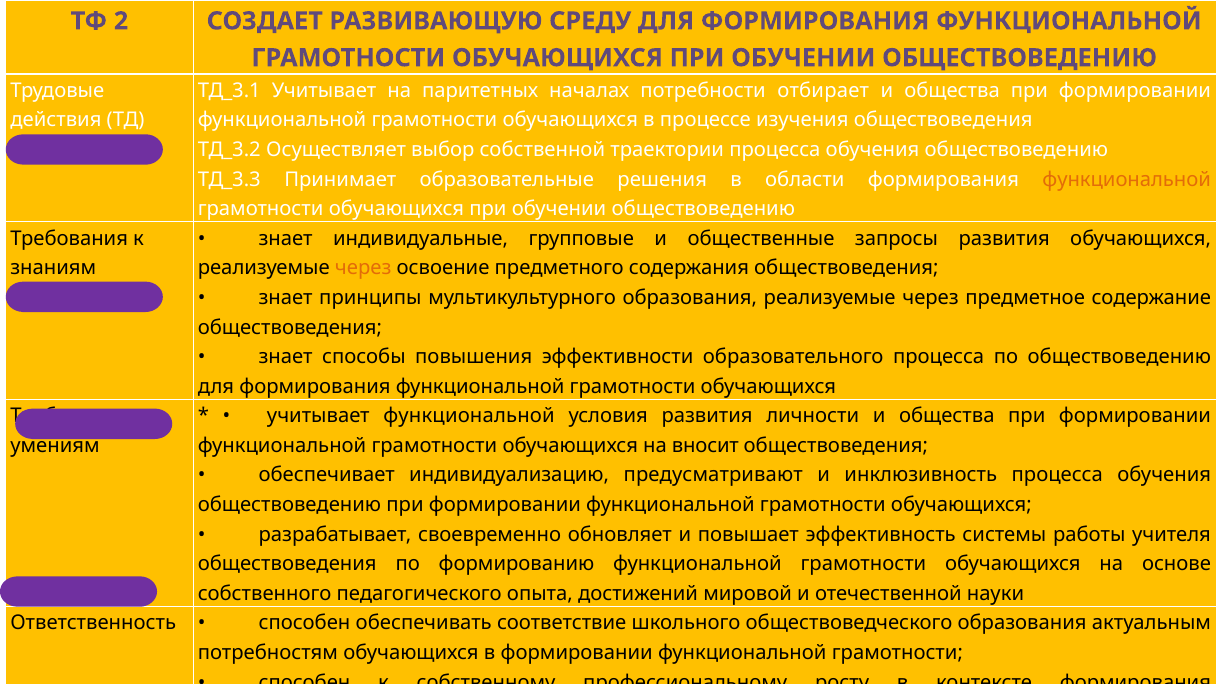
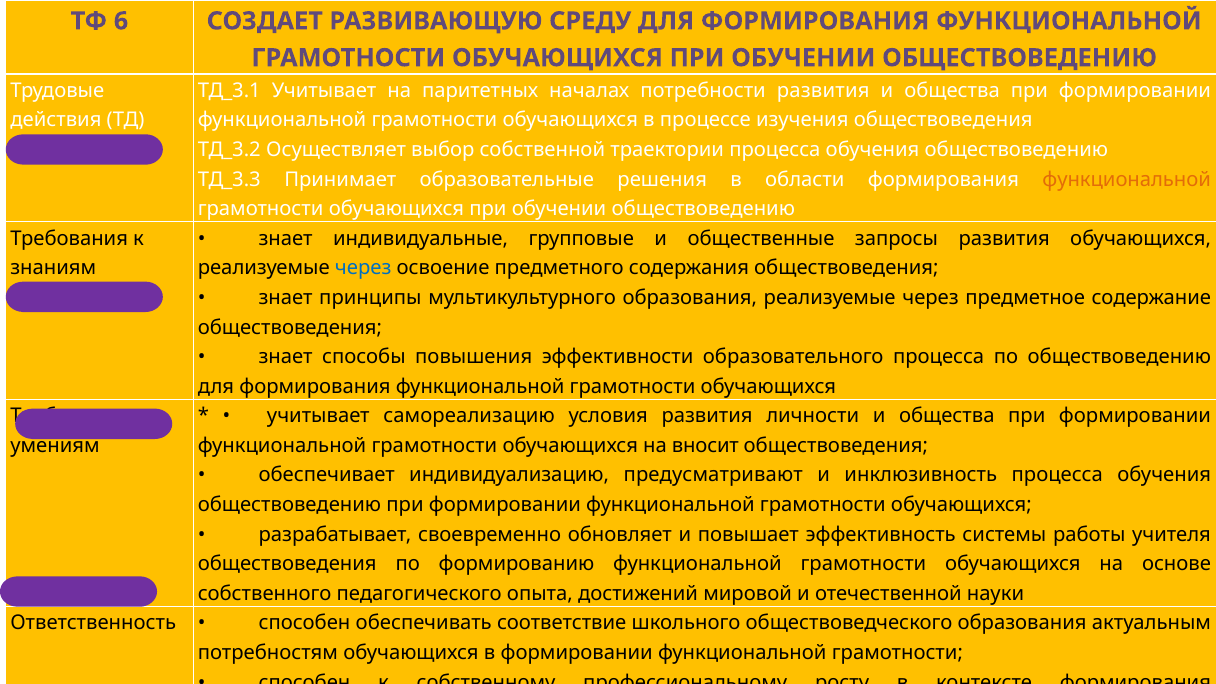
2: 2 -> 6
потребности отбирает: отбирает -> развития
через at (363, 268) colour: orange -> blue
учитывает функциональной: функциональной -> самореализацию
